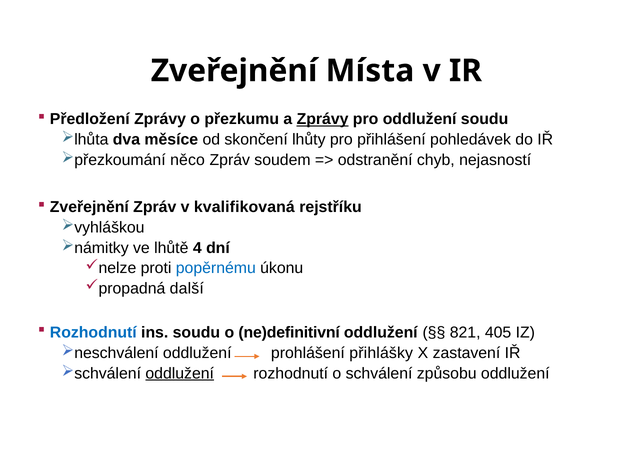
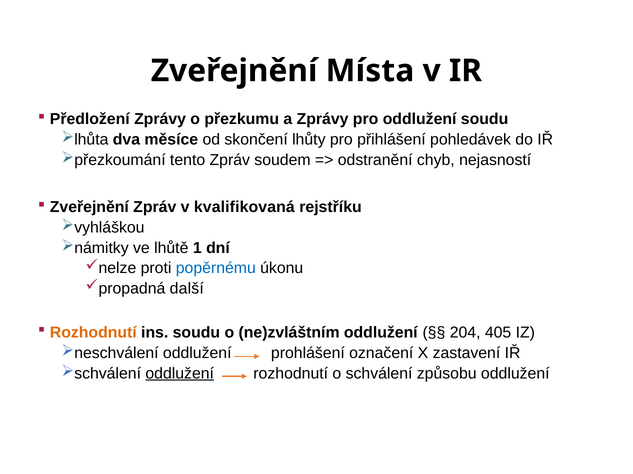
Zprávy at (323, 119) underline: present -> none
něco: něco -> tento
4: 4 -> 1
Rozhodnutí at (93, 333) colour: blue -> orange
ne)definitivní: ne)definitivní -> ne)zvláštním
821: 821 -> 204
přihlášky: přihlášky -> označení
